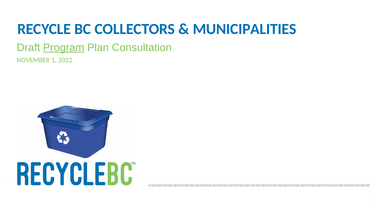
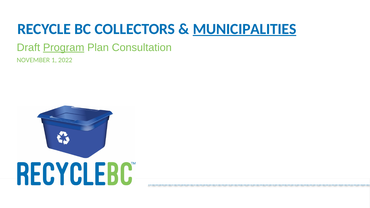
MUNICIPALITIES underline: none -> present
